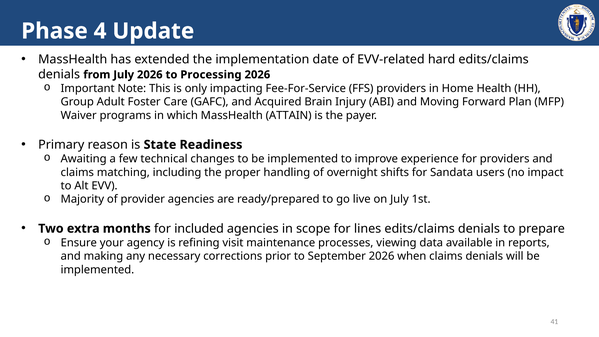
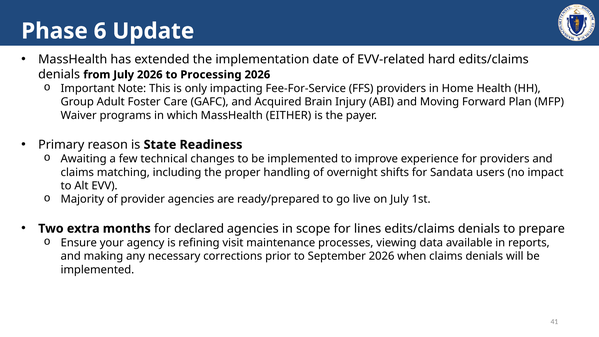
4: 4 -> 6
ATTAIN: ATTAIN -> EITHER
included: included -> declared
